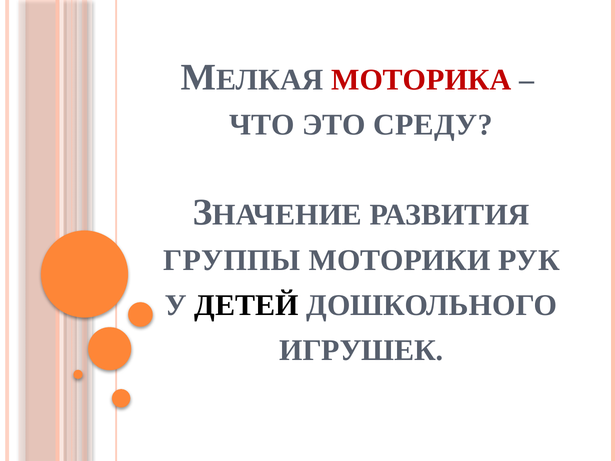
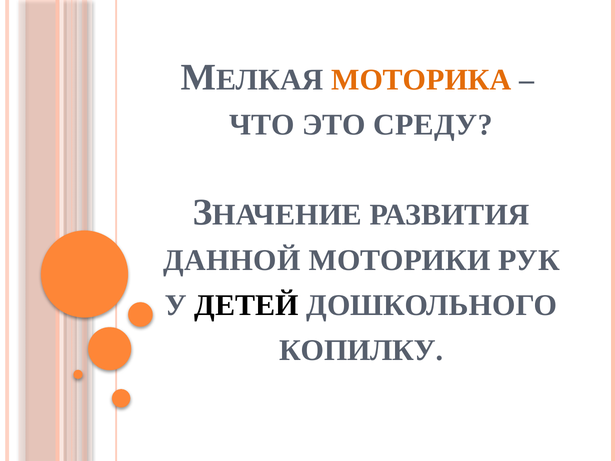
МОТОРИКА colour: red -> orange
ГРУППЫ: ГРУППЫ -> ДАННОЙ
ИГРУШЕК: ИГРУШЕК -> КОПИЛКУ
